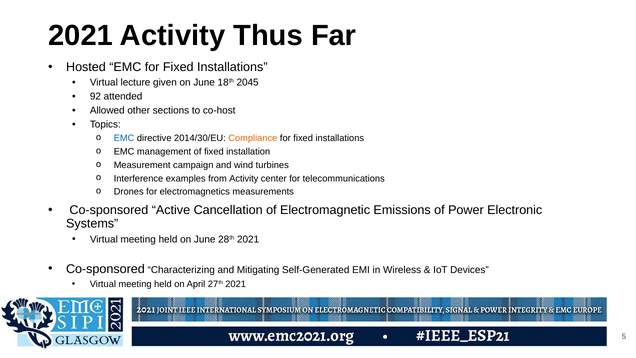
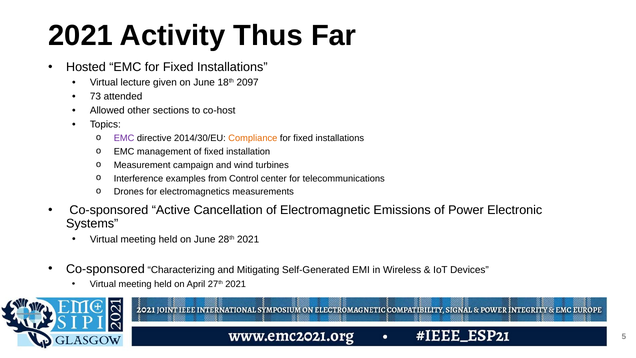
2045: 2045 -> 2097
92: 92 -> 73
EMC at (124, 138) colour: blue -> purple
from Activity: Activity -> Control
